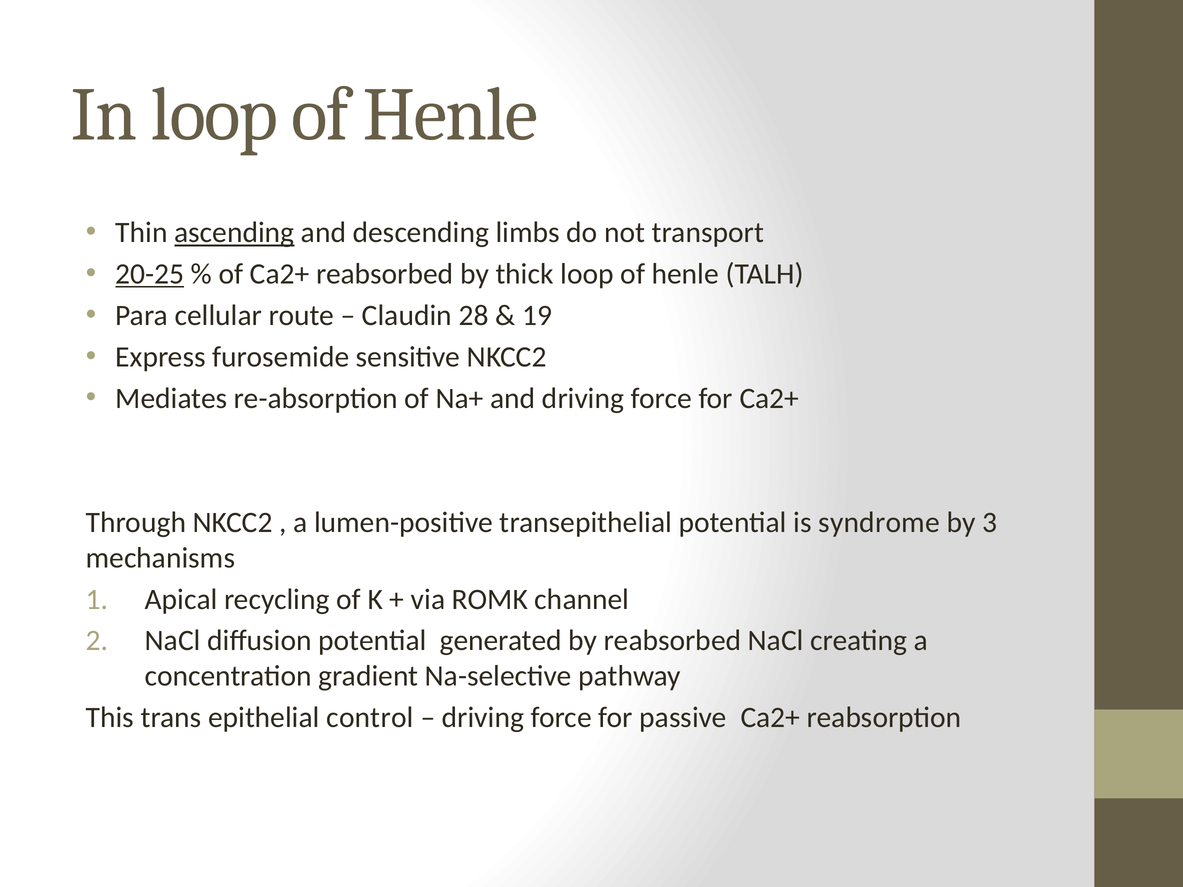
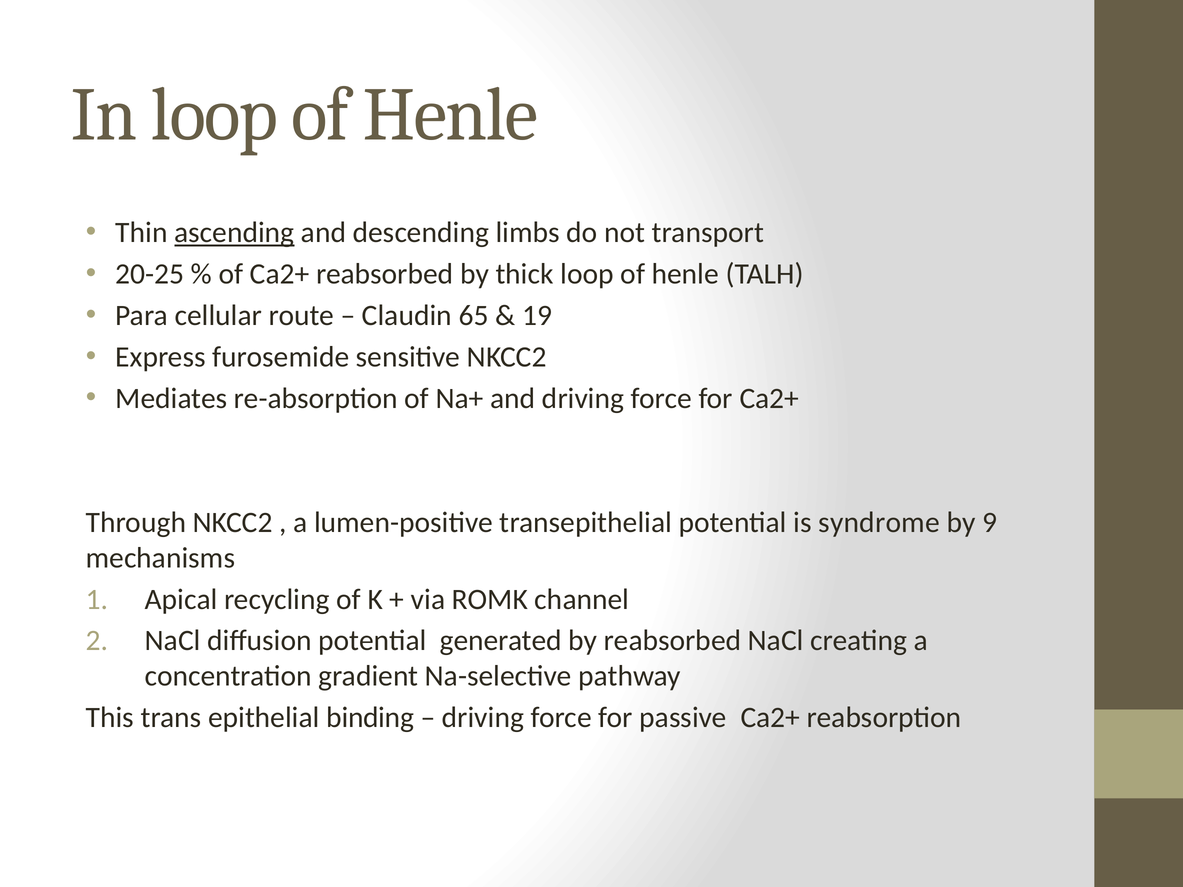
20-25 underline: present -> none
28: 28 -> 65
3: 3 -> 9
control: control -> binding
